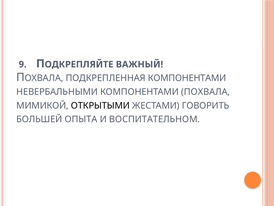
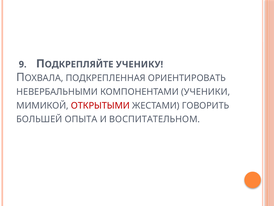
ВАЖНЫЙ: ВАЖНЫЙ -> УЧЕНИКУ
ПОДКРЕПЛЕННАЯ КОМПОНЕНТАМИ: КОМПОНЕНТАМИ -> ОРИЕНТИРОВАТЬ
ПОХВАЛА: ПОХВАЛА -> УЧЕНИКИ
ОТКРЫТЫМИ colour: black -> red
